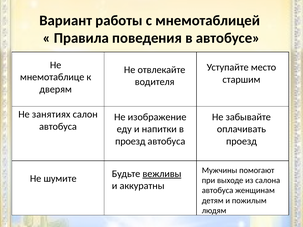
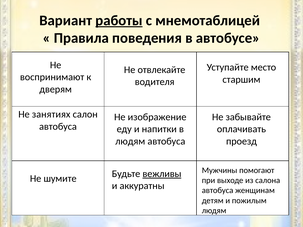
работы underline: none -> present
мнемотаблице: мнемотаблице -> воспринимают
проезд at (130, 141): проезд -> людям
